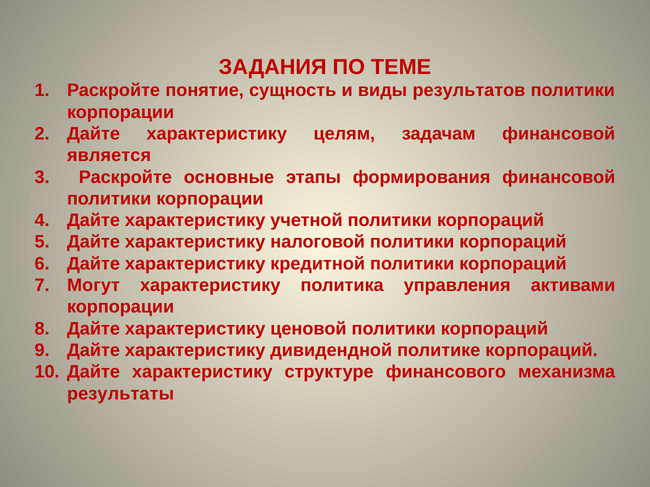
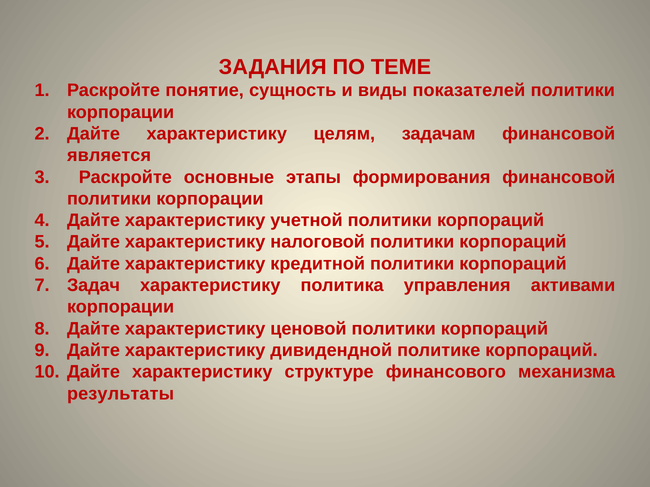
результатов: результатов -> показателей
Могут: Могут -> Задач
